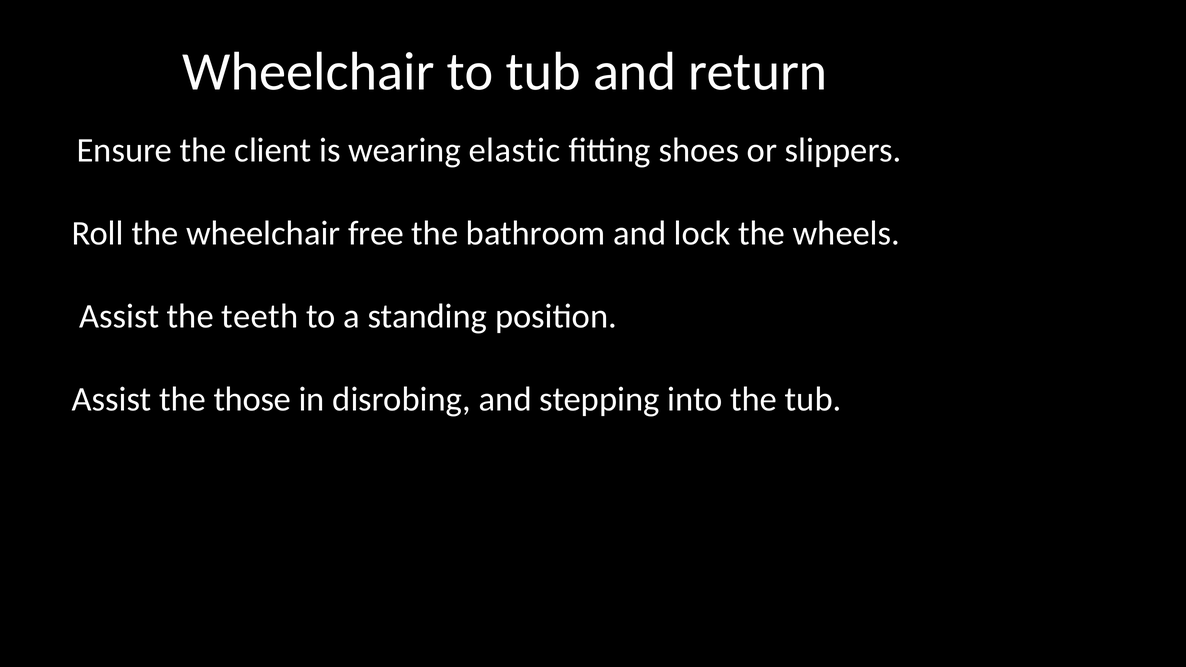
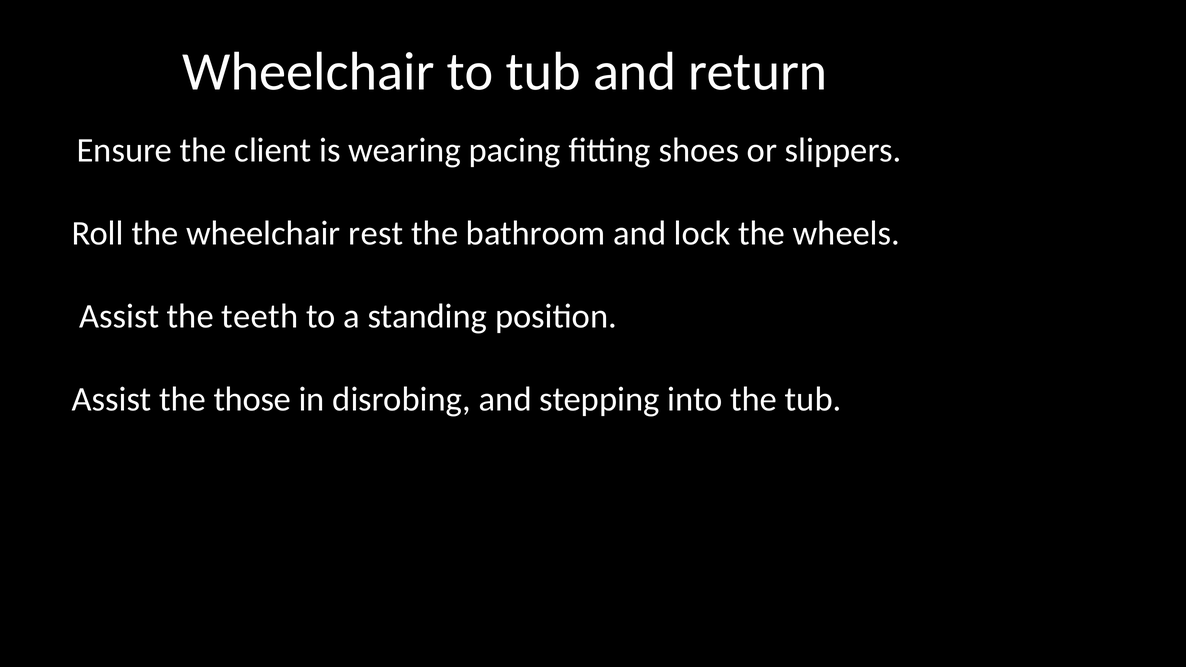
elastic: elastic -> pacing
free: free -> rest
